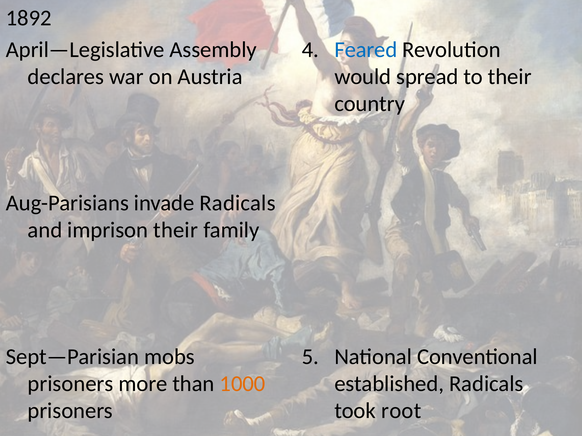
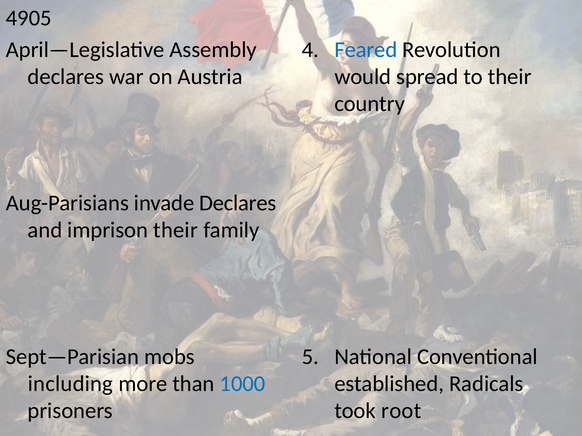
1892: 1892 -> 4905
invade Radicals: Radicals -> Declares
prisoners at (71, 384): prisoners -> including
1000 colour: orange -> blue
